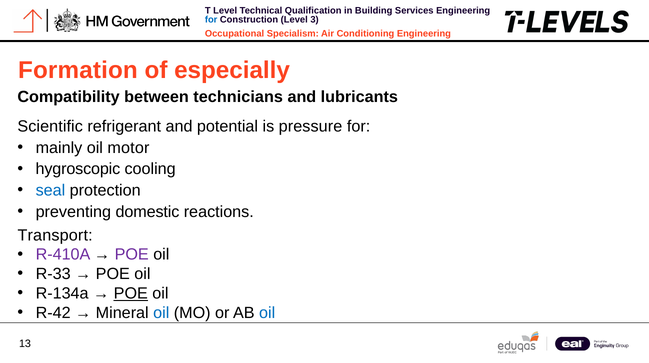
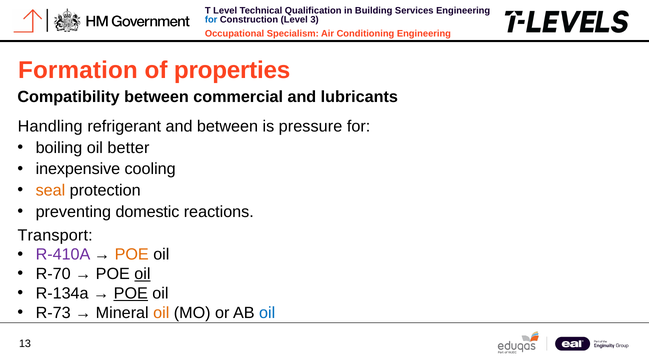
especially: especially -> properties
technicians: technicians -> commercial
Scientific: Scientific -> Handling
and potential: potential -> between
mainly: mainly -> boiling
motor: motor -> better
hygroscopic: hygroscopic -> inexpensive
seal colour: blue -> orange
POE at (132, 254) colour: purple -> orange
R‑33: R‑33 -> R‑70
oil at (142, 274) underline: none -> present
R‑42: R‑42 -> R‑73
oil at (161, 313) colour: blue -> orange
